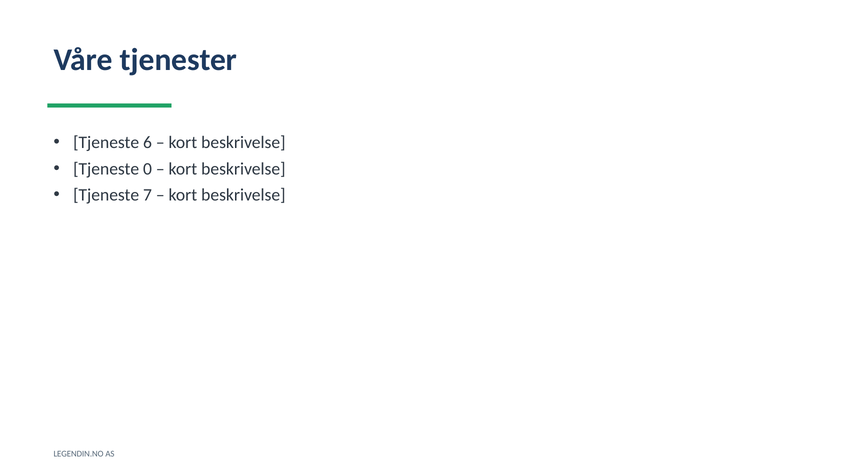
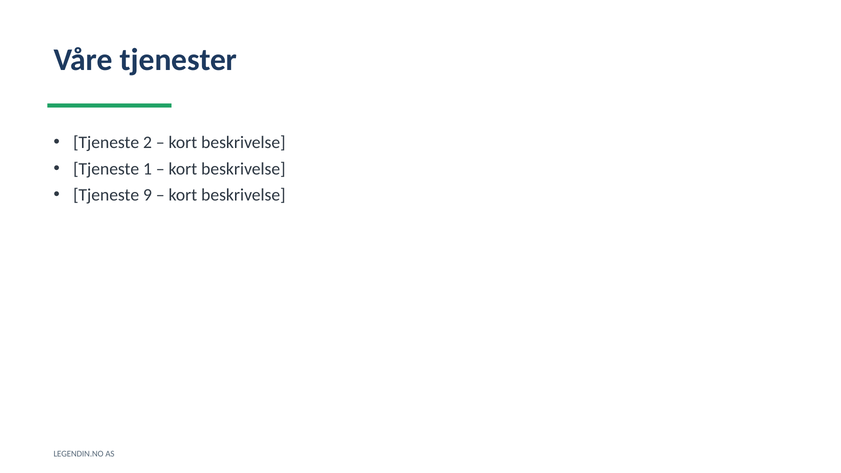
6: 6 -> 2
0: 0 -> 1
7: 7 -> 9
